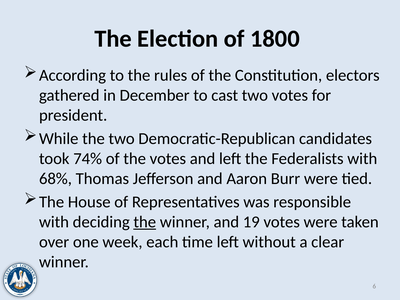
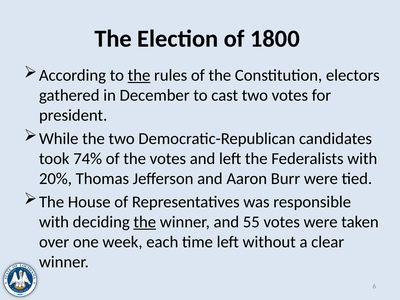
the at (139, 75) underline: none -> present
68%: 68% -> 20%
19: 19 -> 55
